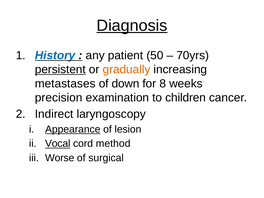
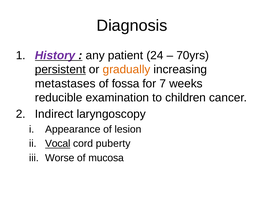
Diagnosis underline: present -> none
History colour: blue -> purple
50: 50 -> 24
down: down -> fossa
8: 8 -> 7
precision: precision -> reducible
Appearance underline: present -> none
method: method -> puberty
surgical: surgical -> mucosa
